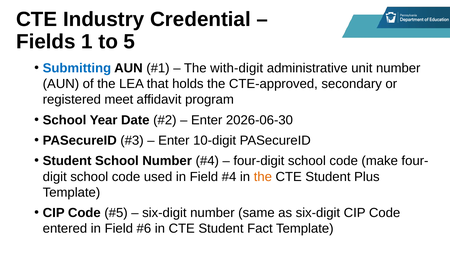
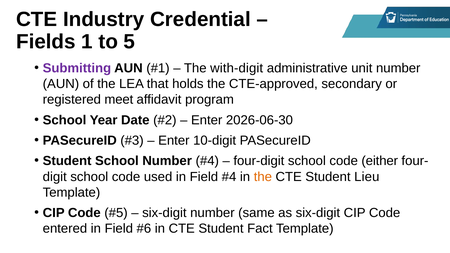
Submitting colour: blue -> purple
make: make -> either
Plus: Plus -> Lieu
